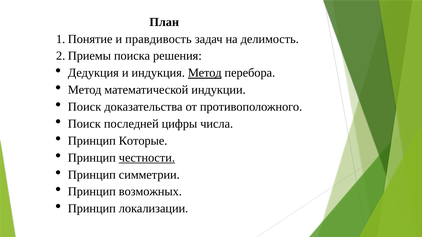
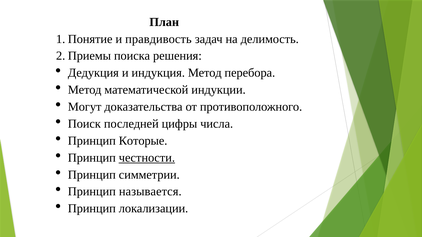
Метод at (205, 73) underline: present -> none
Поиск at (85, 107): Поиск -> Могут
возможных: возможных -> называется
